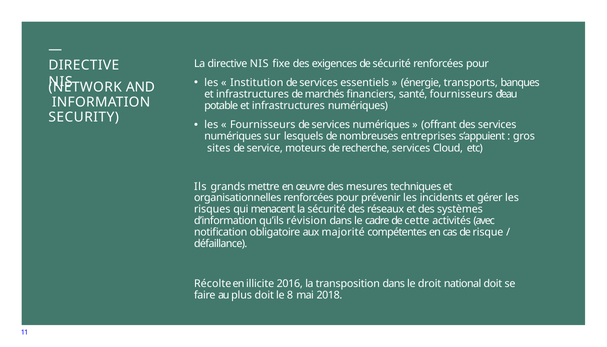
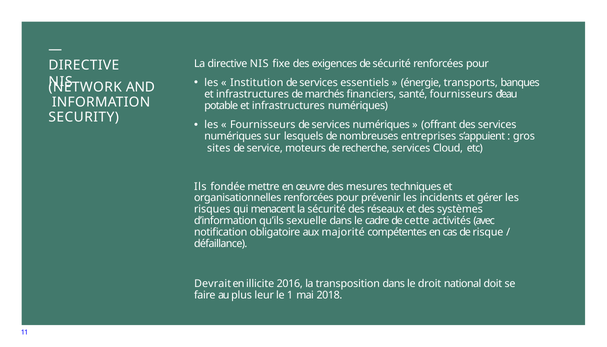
grands: grands -> fondée
révision: révision -> sexuelle
Récolte: Récolte -> Devrait
plus doit: doit -> leur
8: 8 -> 1
